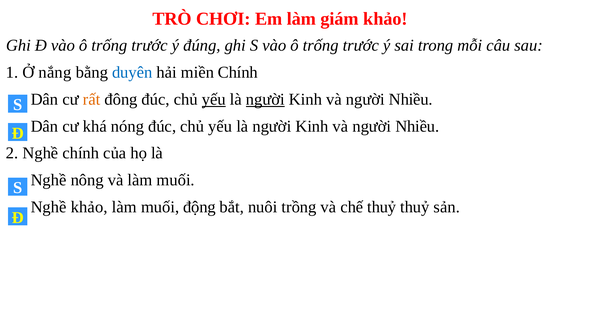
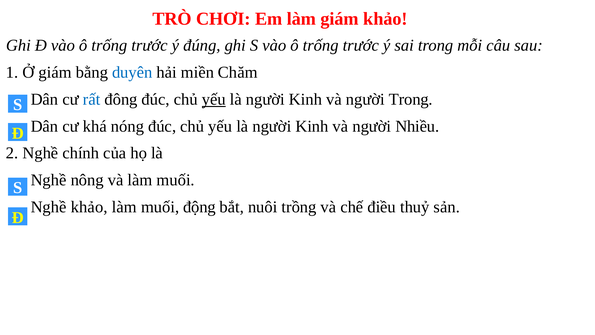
Ở nắng: nắng -> giám
miền Chính: Chính -> Chăm
rất colour: orange -> blue
người at (265, 99) underline: present -> none
Nhiều at (411, 99): Nhiều -> Trong
chế thuỷ: thuỷ -> điều
